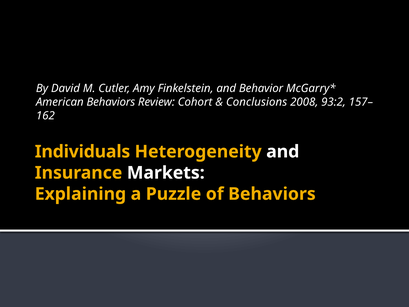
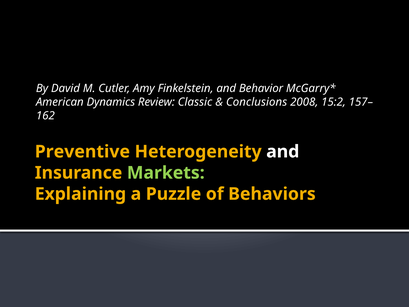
American Behaviors: Behaviors -> Dynamics
Cohort: Cohort -> Classic
93:2: 93:2 -> 15:2
Individuals: Individuals -> Preventive
Markets colour: white -> light green
